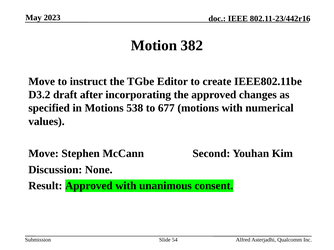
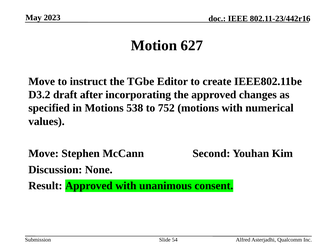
382: 382 -> 627
677: 677 -> 752
